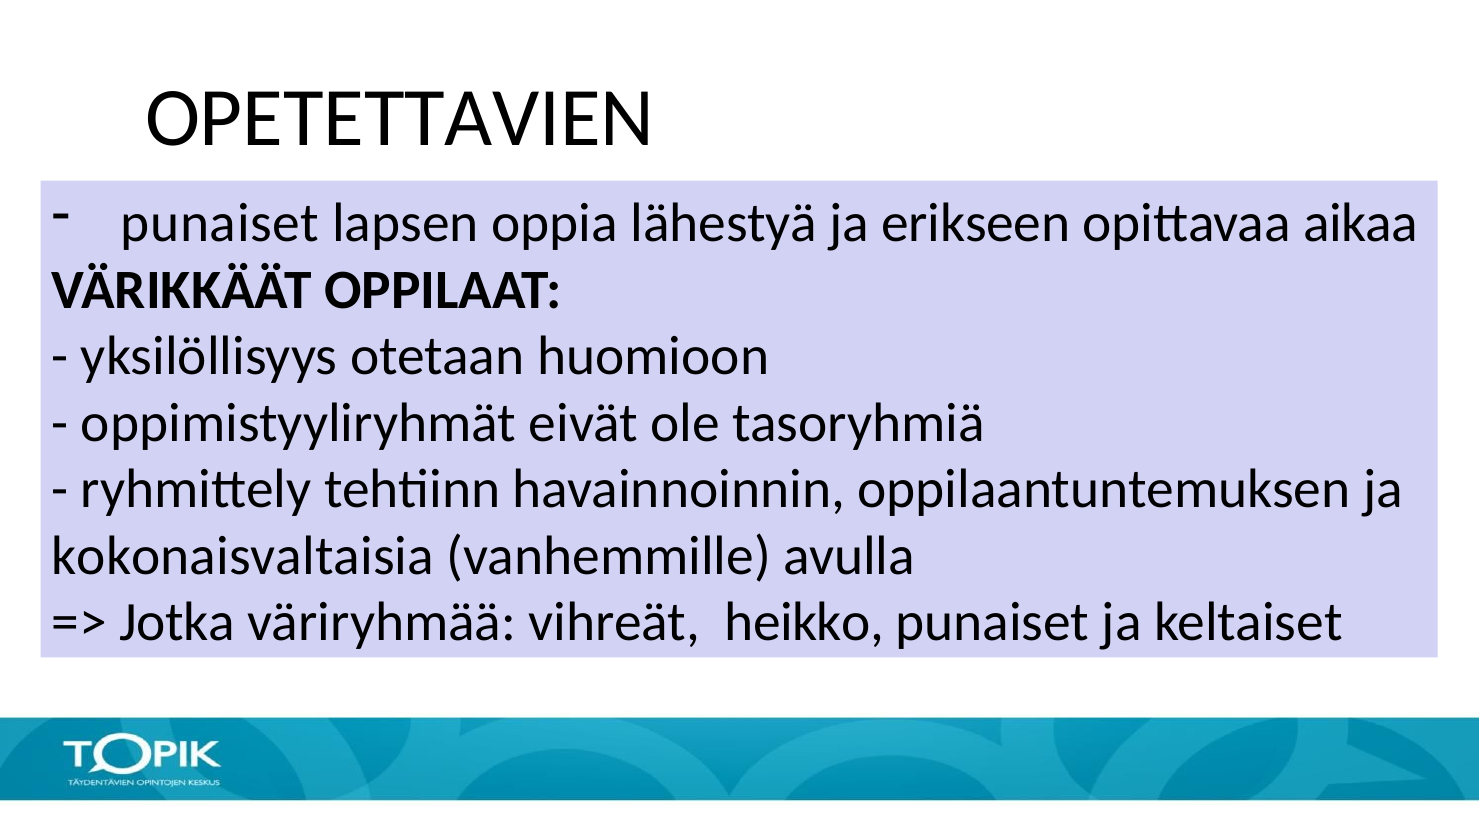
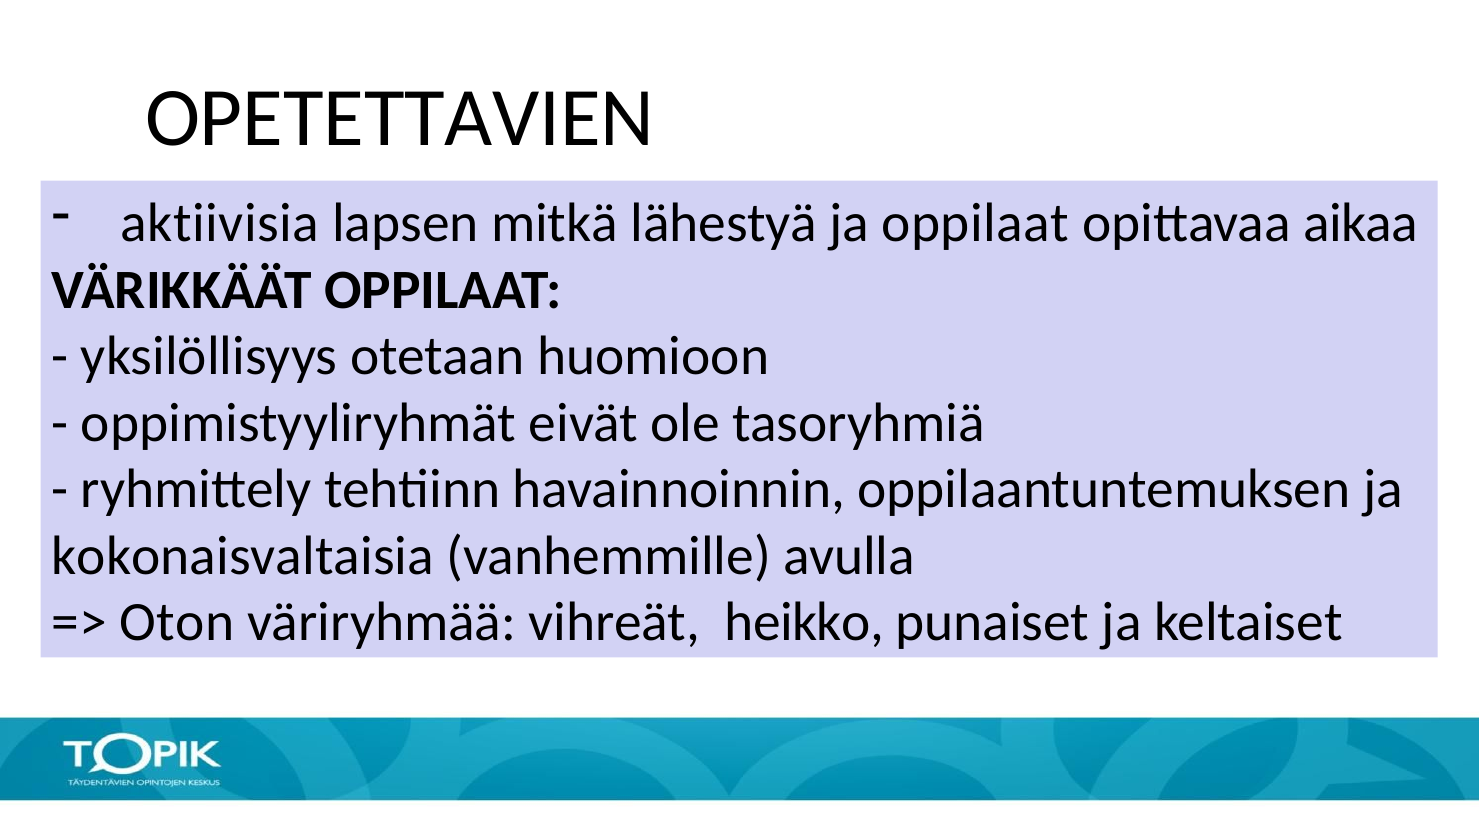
punaiset at (220, 223): punaiset -> aktiivisia
lapsen oppia: oppia -> mitkä
ja erikseen: erikseen -> oppilaat
Jotka: Jotka -> Oton
